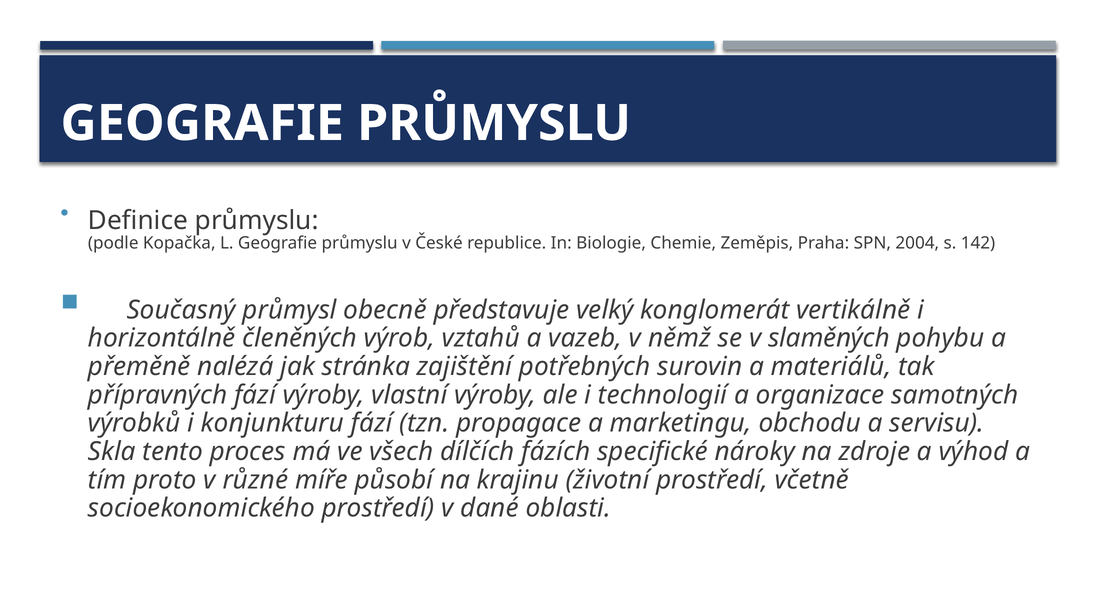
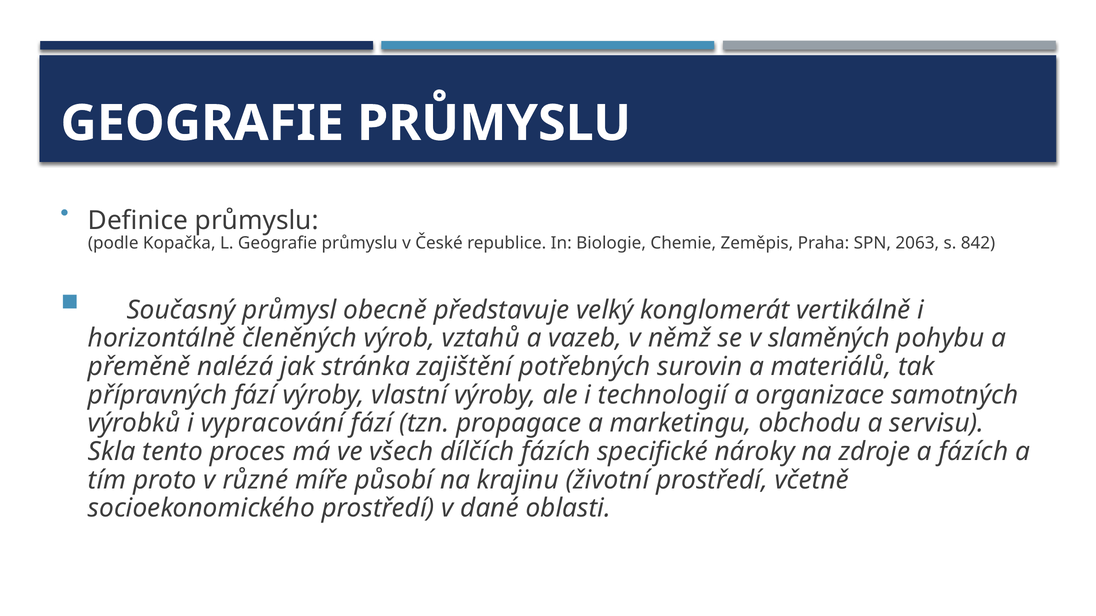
2004: 2004 -> 2063
142: 142 -> 842
konjunkturu: konjunkturu -> vypracování
a výhod: výhod -> fázích
